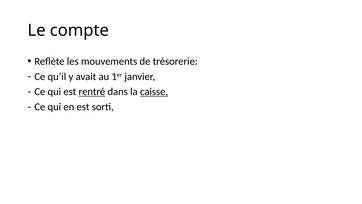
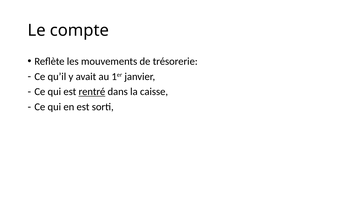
caisse underline: present -> none
